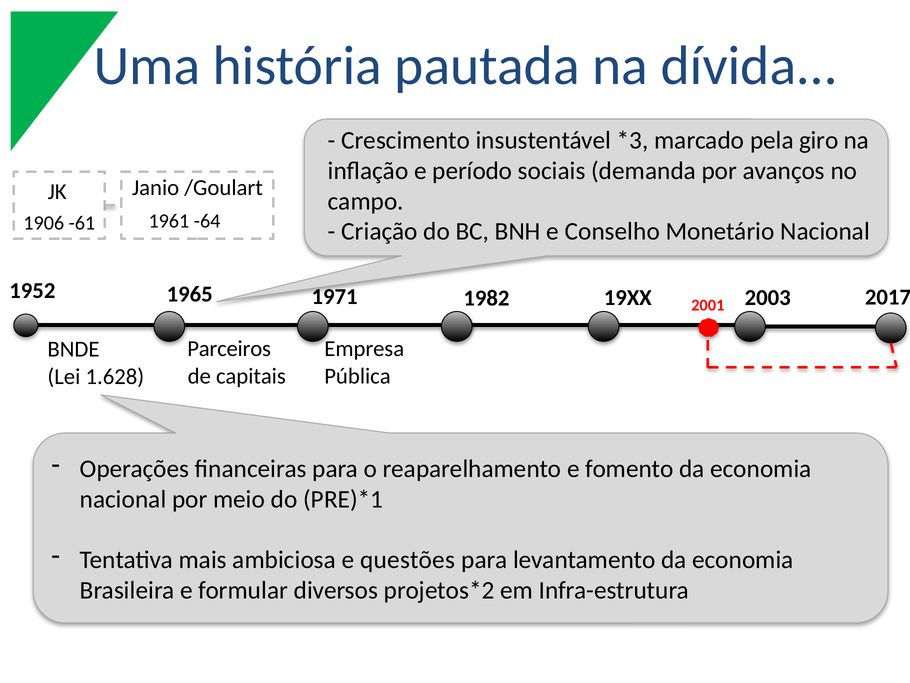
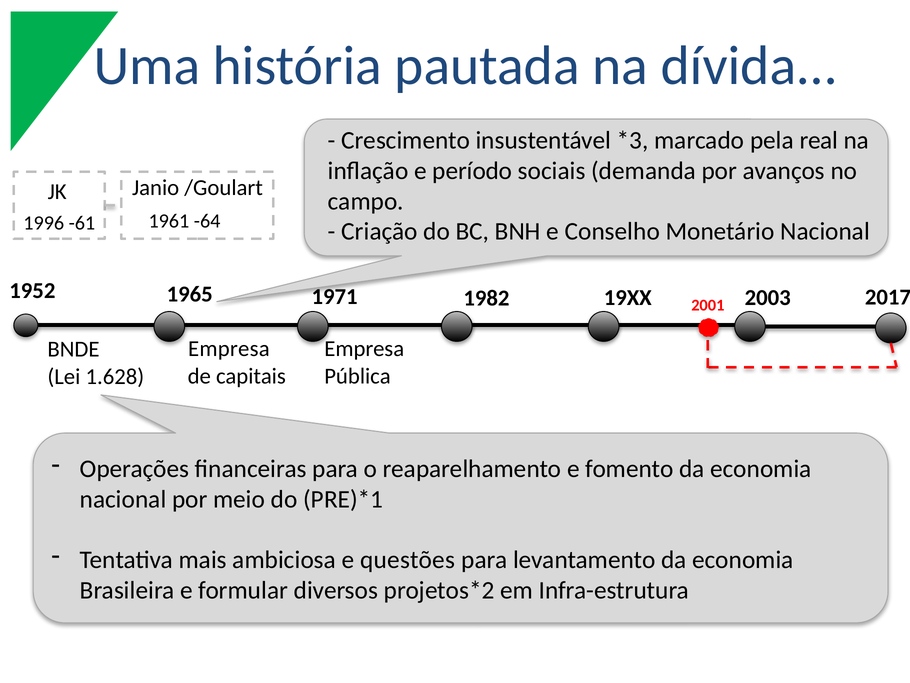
giro: giro -> real
1906: 1906 -> 1996
Parceiros at (229, 348): Parceiros -> Empresa
